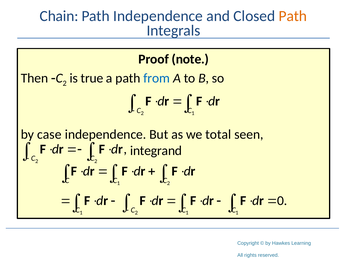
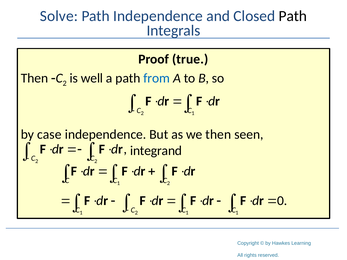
Chain: Chain -> Solve
Path at (293, 16) colour: orange -> black
note: note -> true
true: true -> well
we total: total -> then
